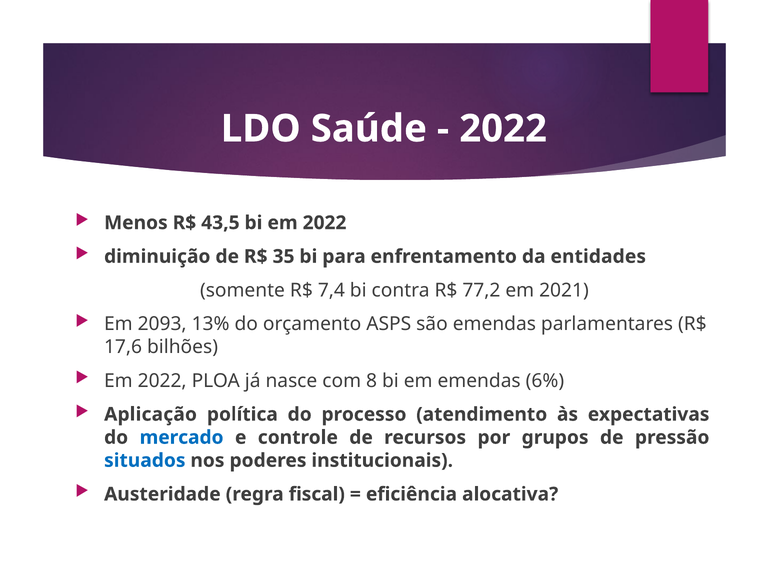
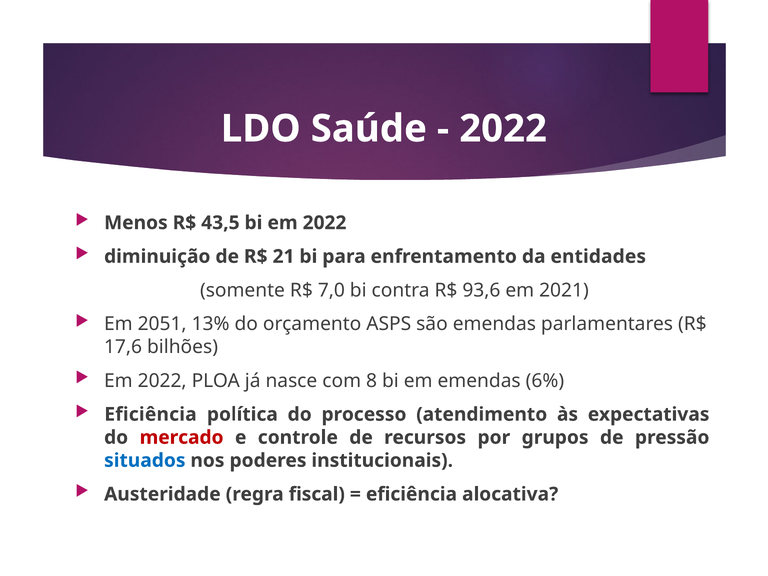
35: 35 -> 21
7,4: 7,4 -> 7,0
77,2: 77,2 -> 93,6
2093: 2093 -> 2051
Aplicação at (151, 414): Aplicação -> Eficiência
mercado colour: blue -> red
